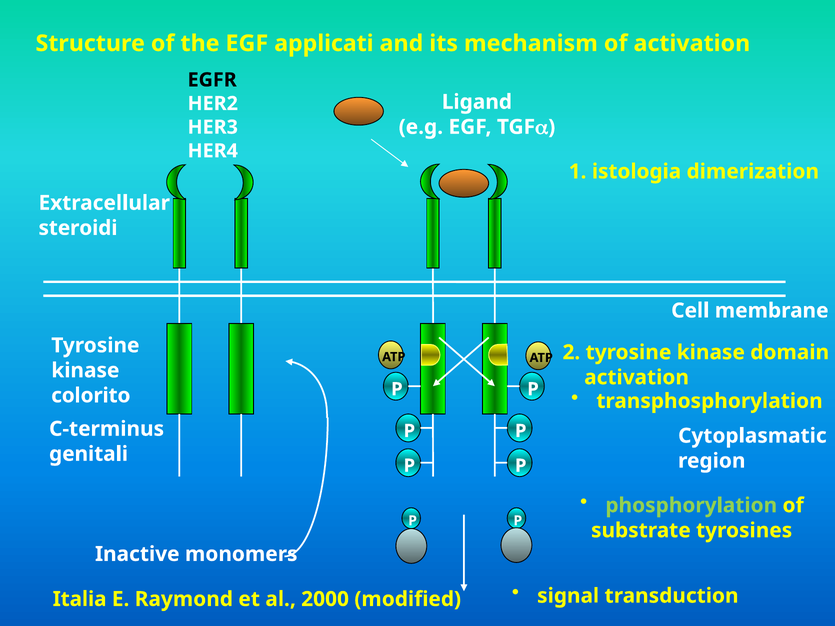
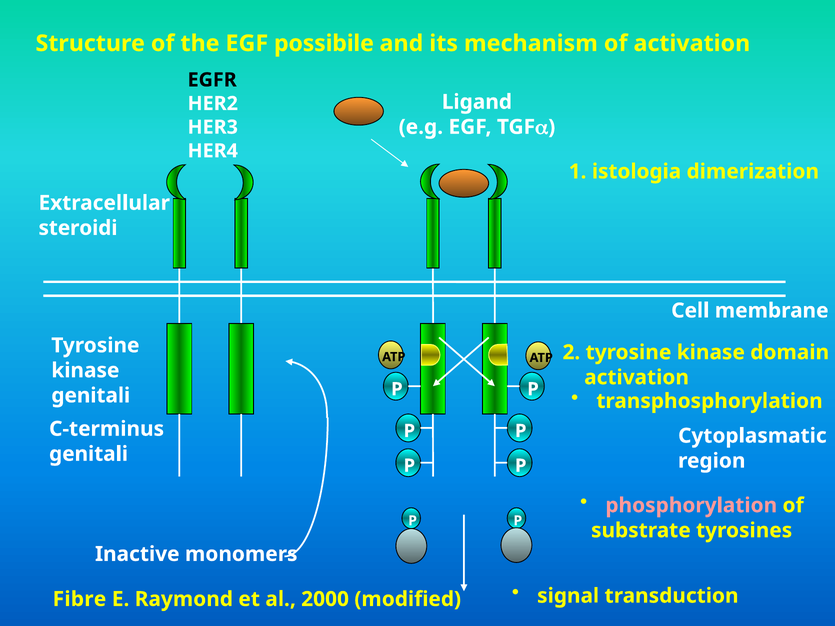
applicati: applicati -> possibile
colorito at (91, 396): colorito -> genitali
phosphorylation colour: light green -> pink
Italia: Italia -> Fibre
